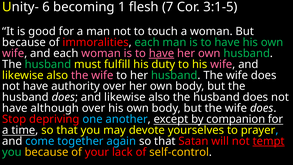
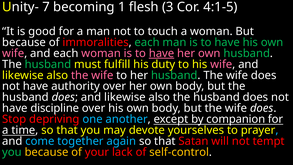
6: 6 -> 7
7: 7 -> 3
3:1-5: 3:1-5 -> 4:1-5
although: although -> discipline
tempt underline: present -> none
